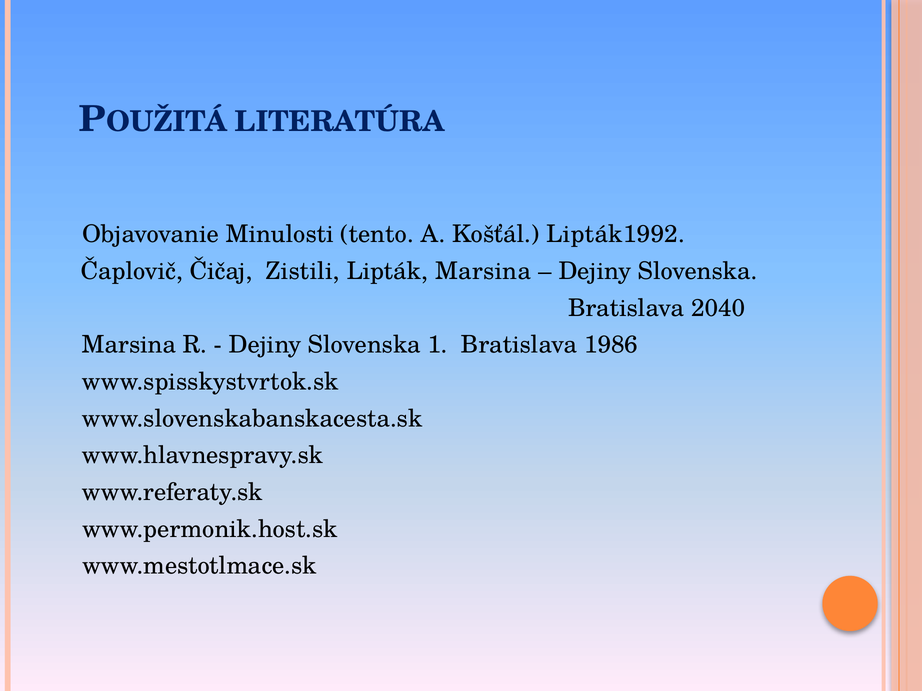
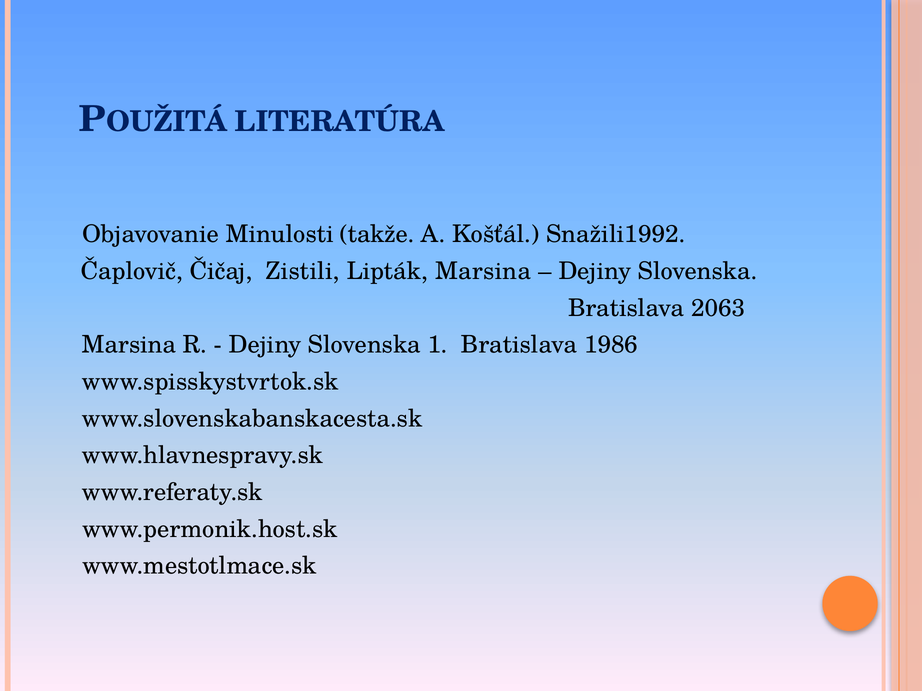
tento: tento -> takže
Lipták1992: Lipták1992 -> Snažili1992
2040: 2040 -> 2063
